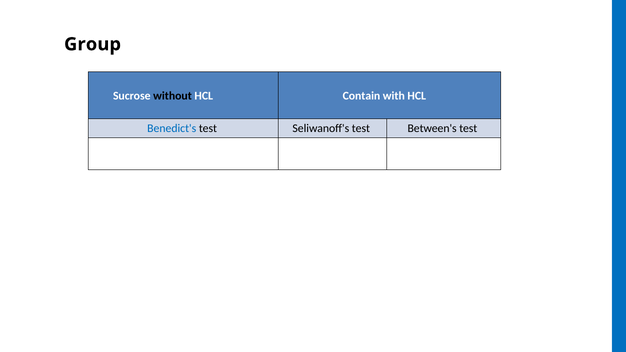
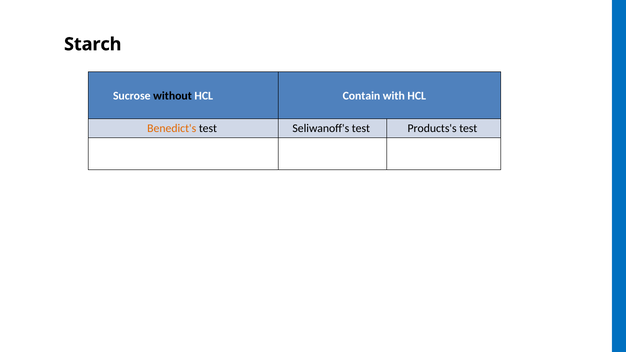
Group: Group -> Starch
Benedict's colour: blue -> orange
Between's: Between's -> Products's
